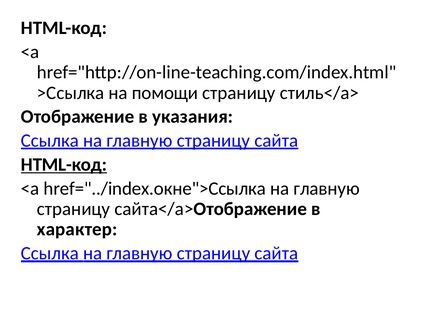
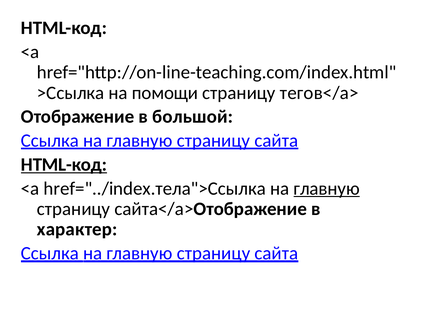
стиль</a>: стиль</a> -> тегов</a>
указания: указания -> большой
href="../index.окне">Ссылка: href="../index.окне">Ссылка -> href="../index.тела">Ссылка
главную at (327, 189) underline: none -> present
